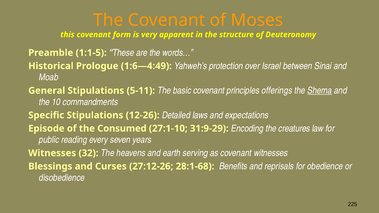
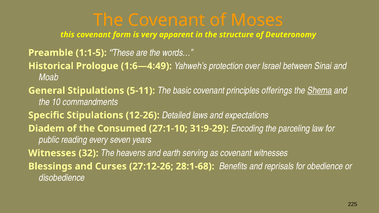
Episode: Episode -> Diadem
creatures: creatures -> parceling
